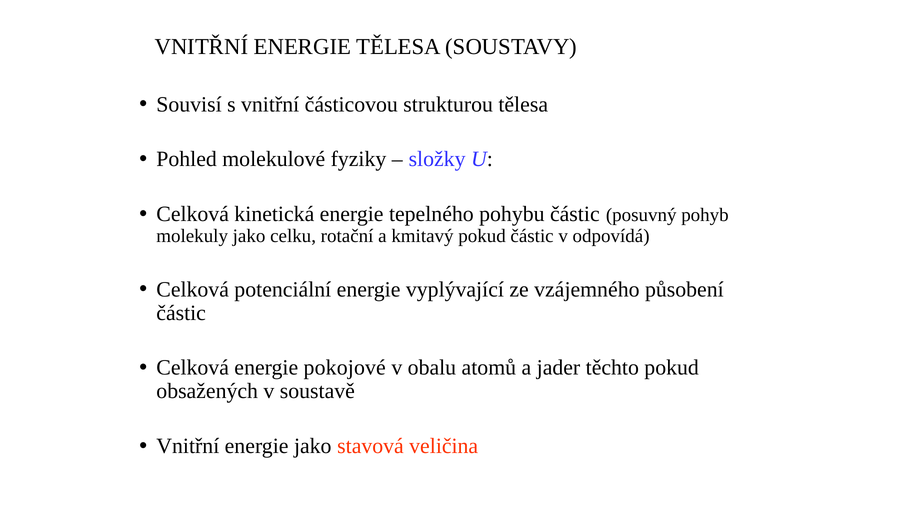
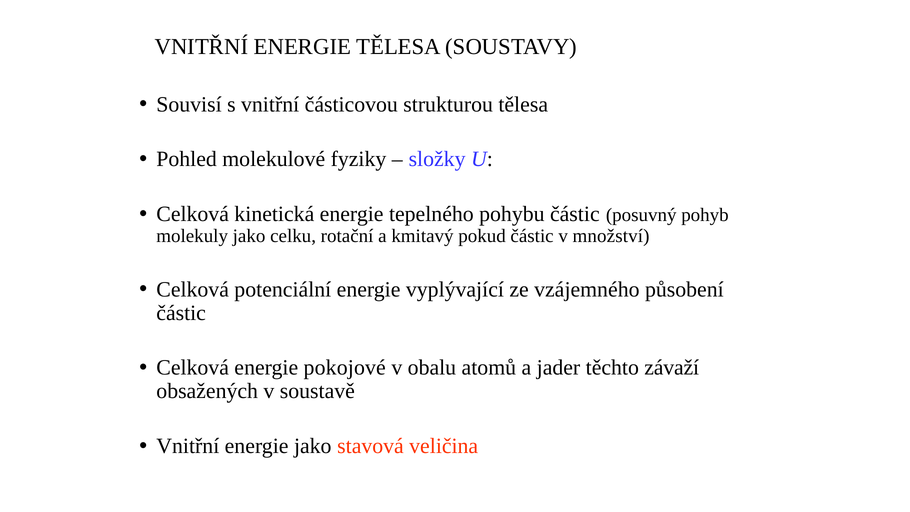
odpovídá: odpovídá -> množství
těchto pokud: pokud -> závaží
